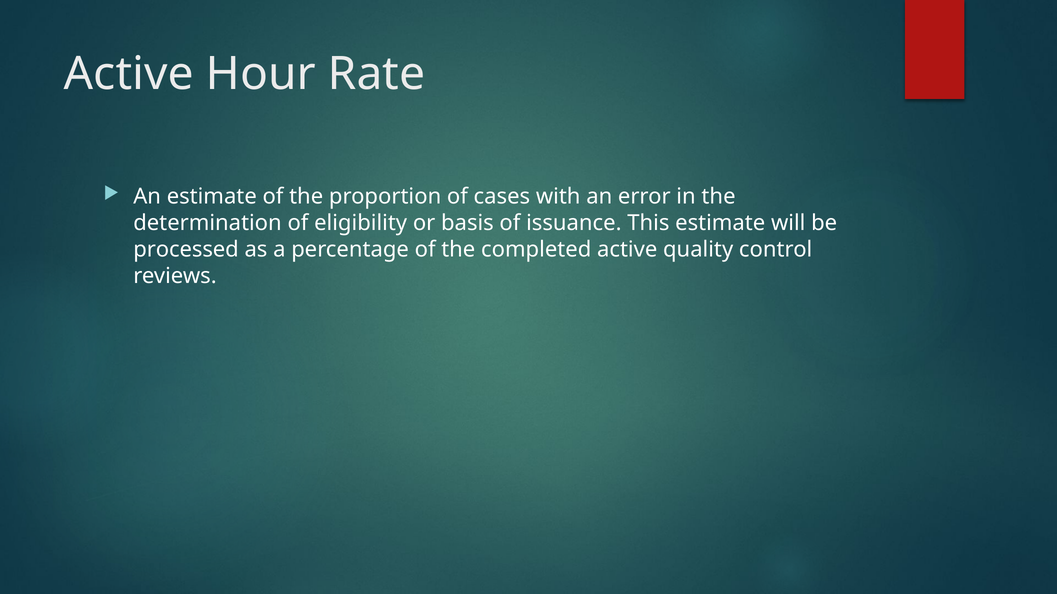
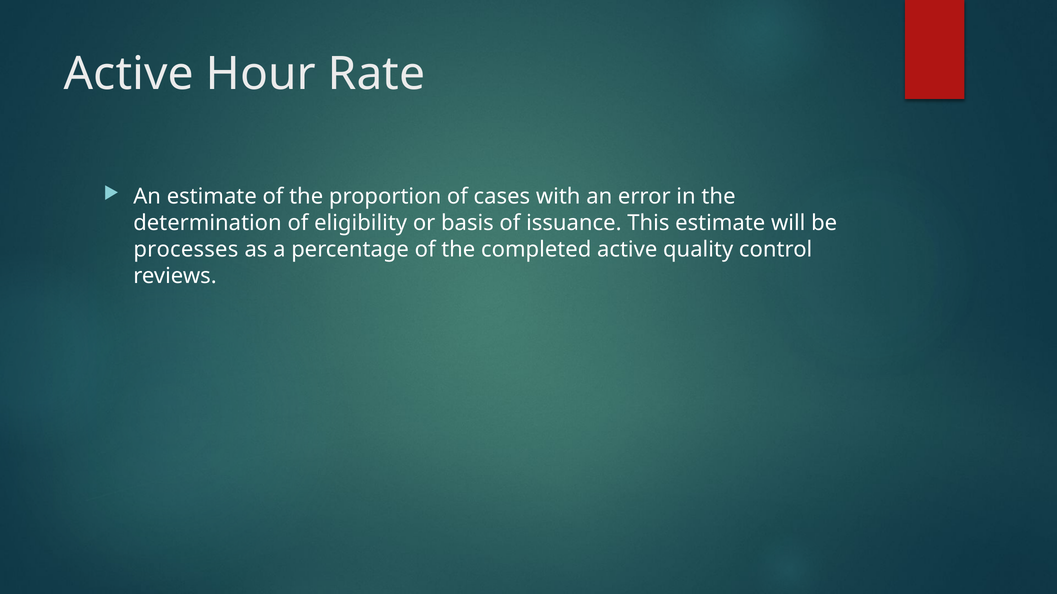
processed: processed -> processes
